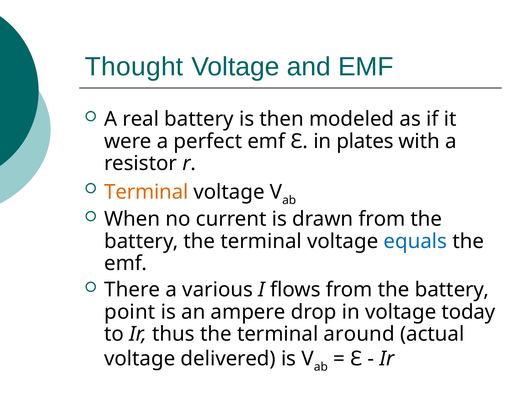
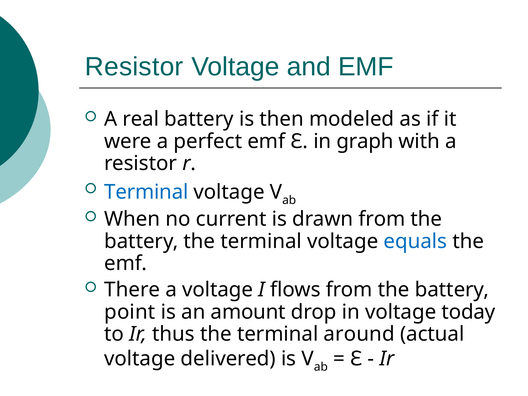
Thought at (134, 67): Thought -> Resistor
plates: plates -> graph
Terminal at (146, 192) colour: orange -> blue
a various: various -> voltage
ampere: ampere -> amount
